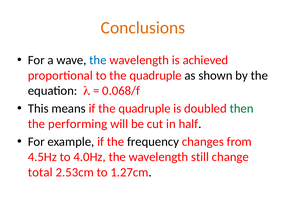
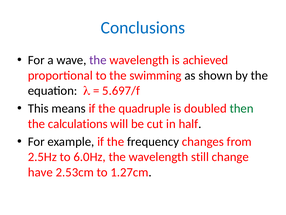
Conclusions colour: orange -> blue
the at (98, 60) colour: blue -> purple
to the quadruple: quadruple -> swimming
0.068/f: 0.068/f -> 5.697/f
performing: performing -> calculations
4.5Hz: 4.5Hz -> 2.5Hz
4.0Hz: 4.0Hz -> 6.0Hz
total: total -> have
